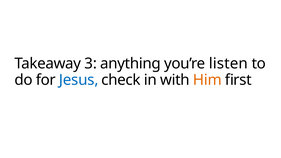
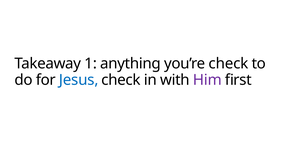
3: 3 -> 1
you’re listen: listen -> check
Him colour: orange -> purple
